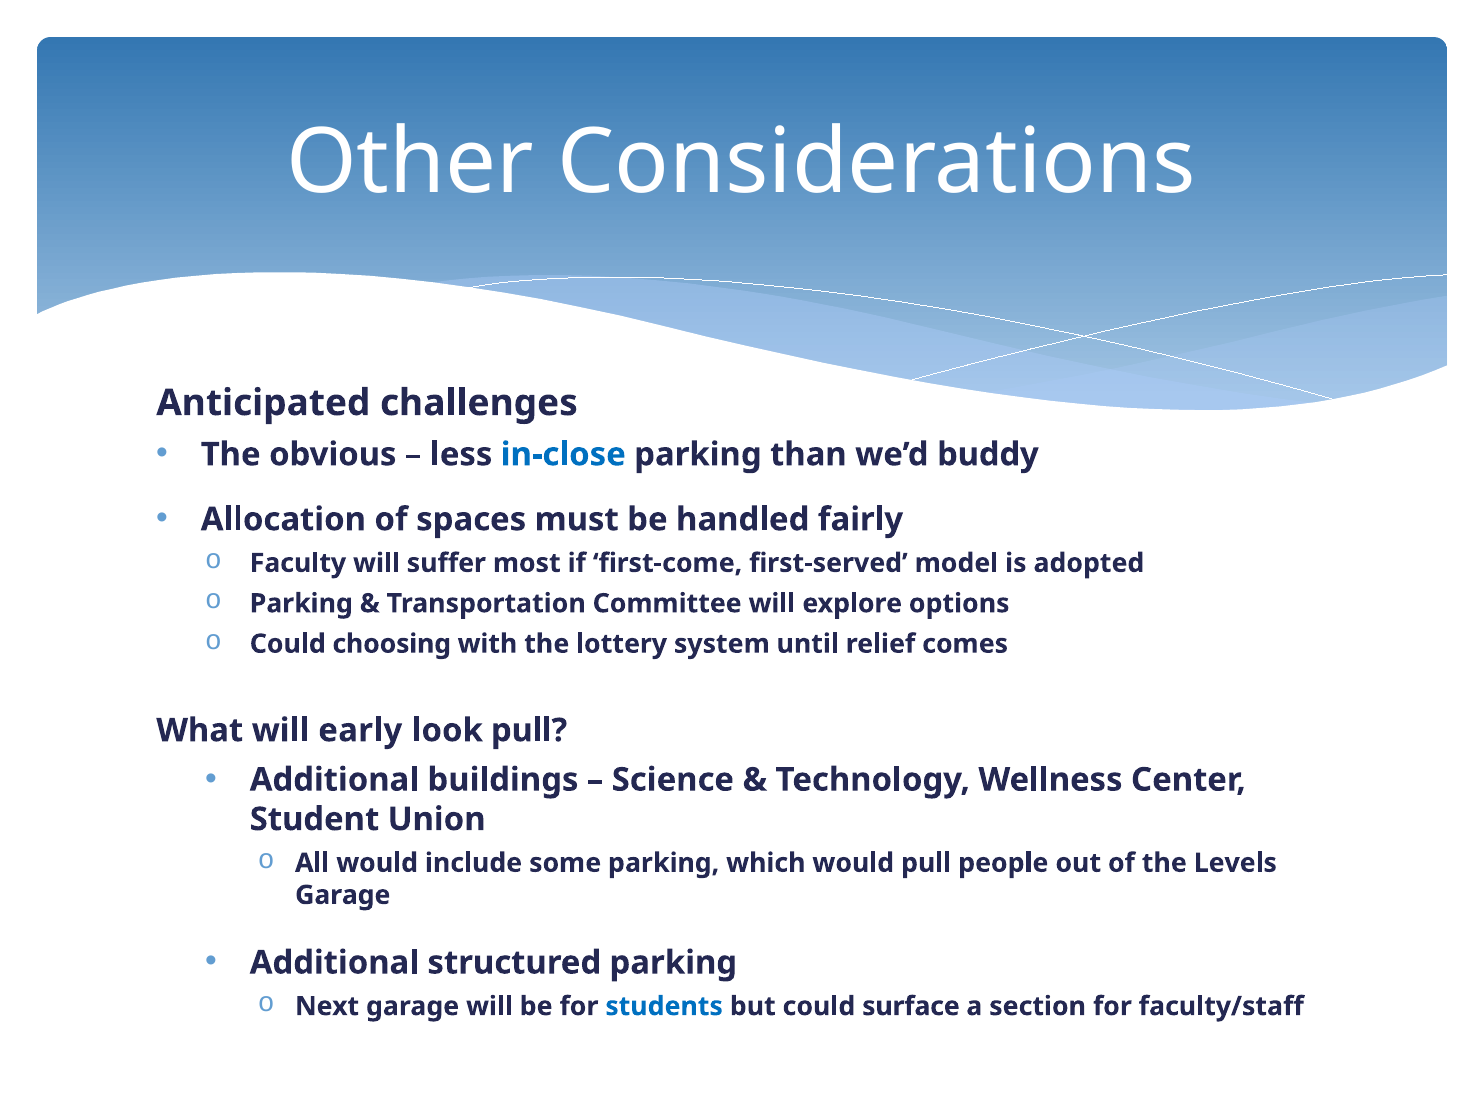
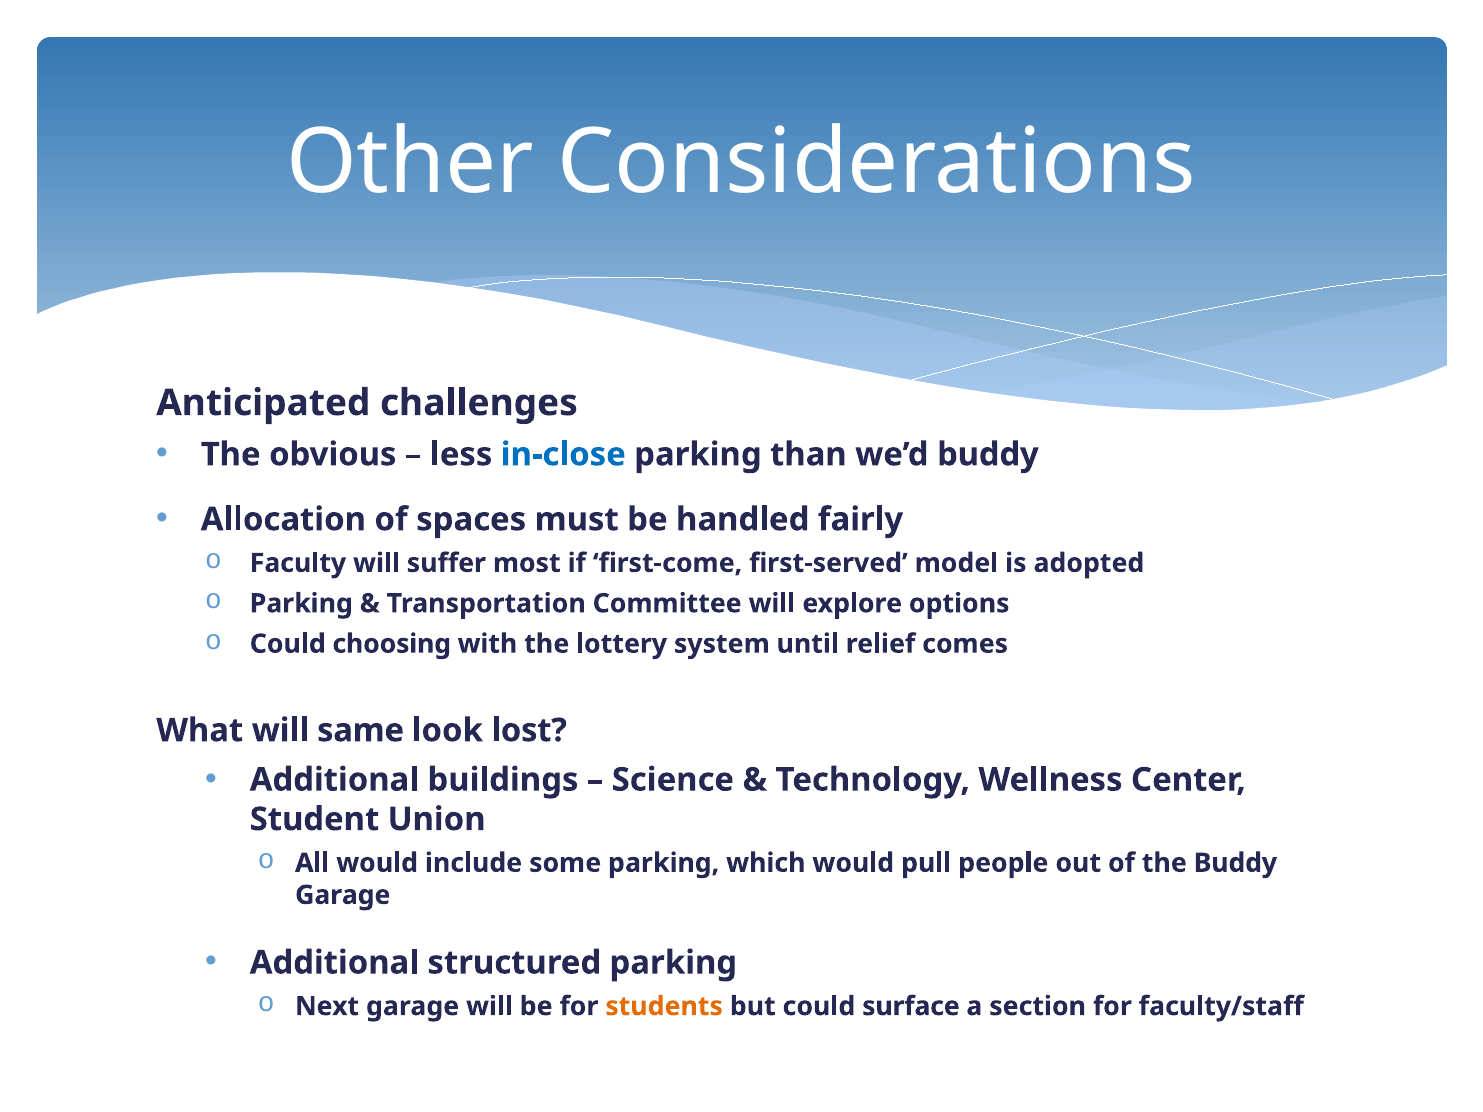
early: early -> same
look pull: pull -> lost
the Levels: Levels -> Buddy
students colour: blue -> orange
